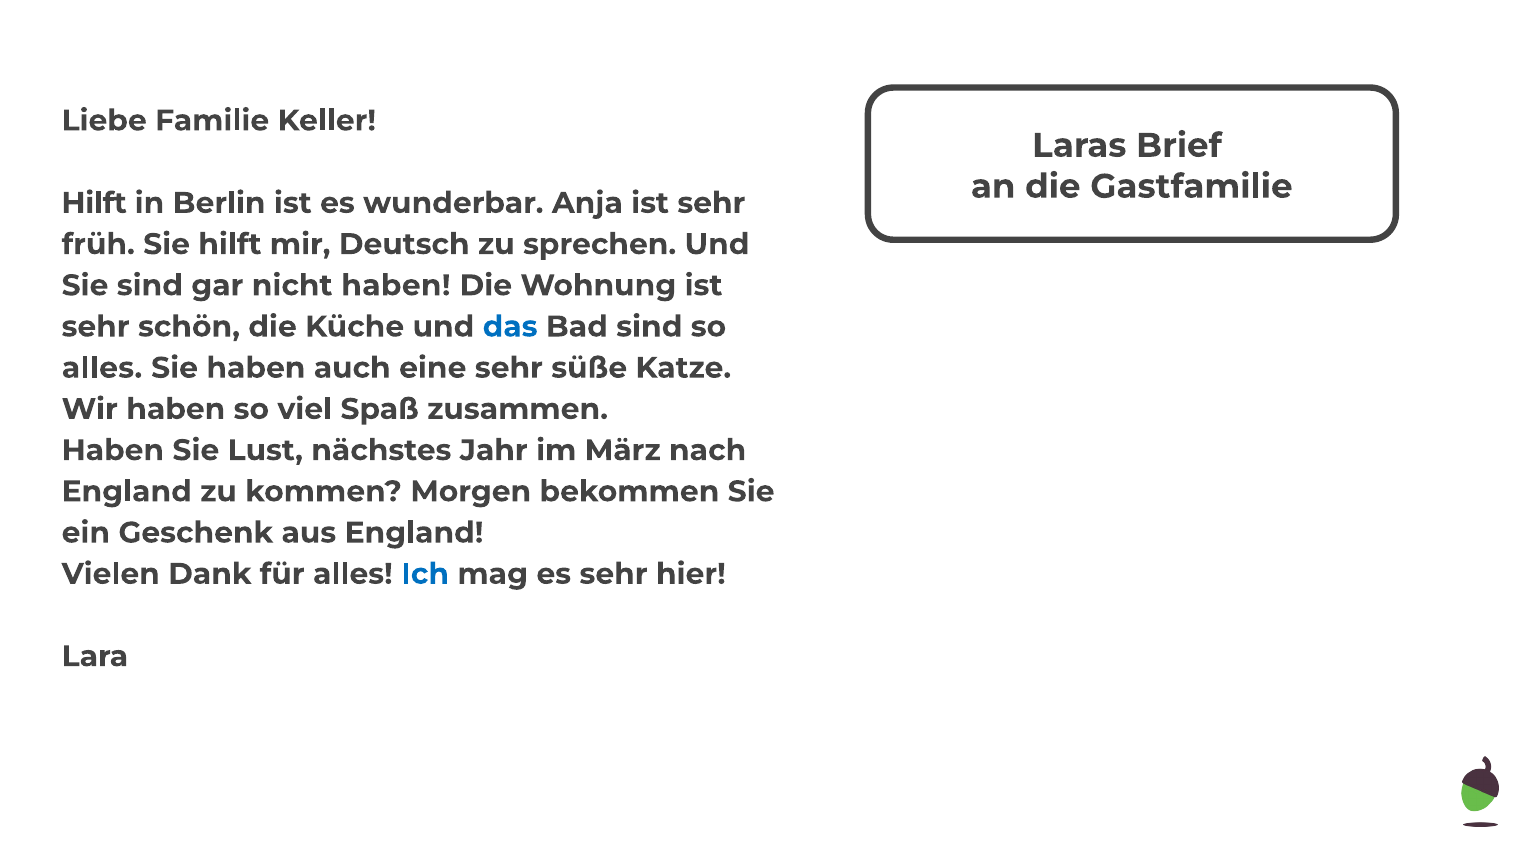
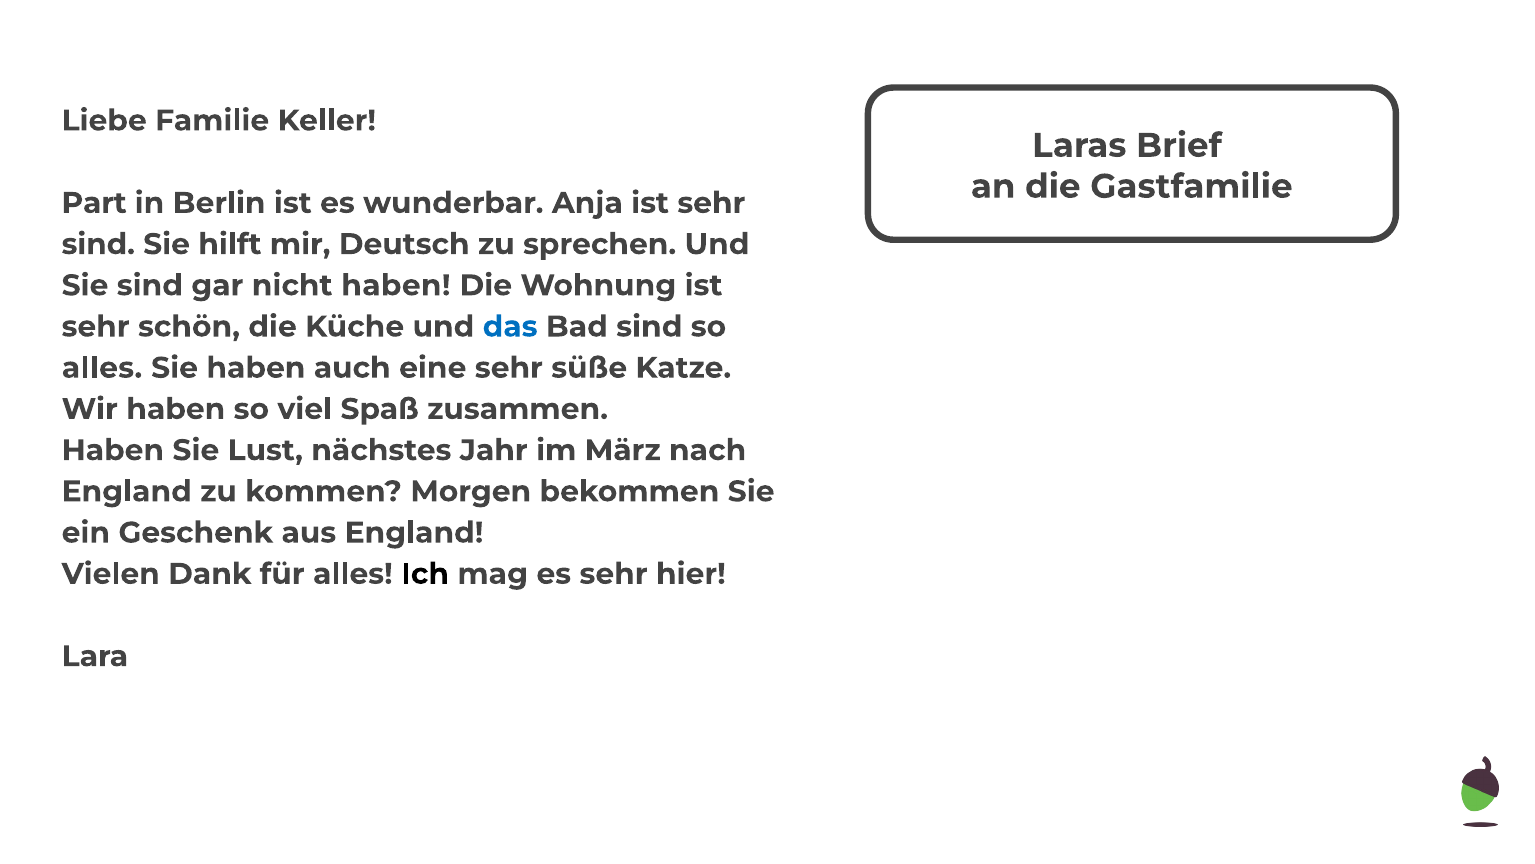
Hilft at (94, 203): Hilft -> Part
früh at (98, 244): früh -> sind
Ich colour: blue -> black
